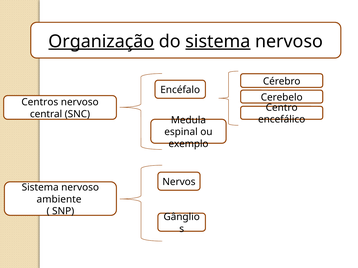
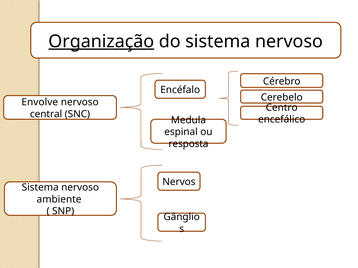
sistema at (218, 41) underline: present -> none
Centros: Centros -> Envolve
exemplo: exemplo -> resposta
